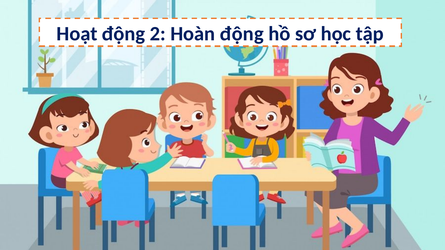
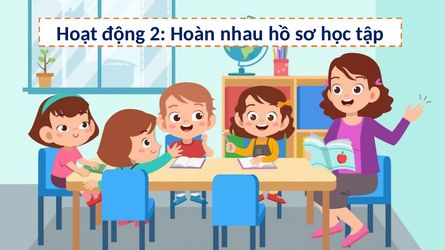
Hoàn động: động -> nhau
